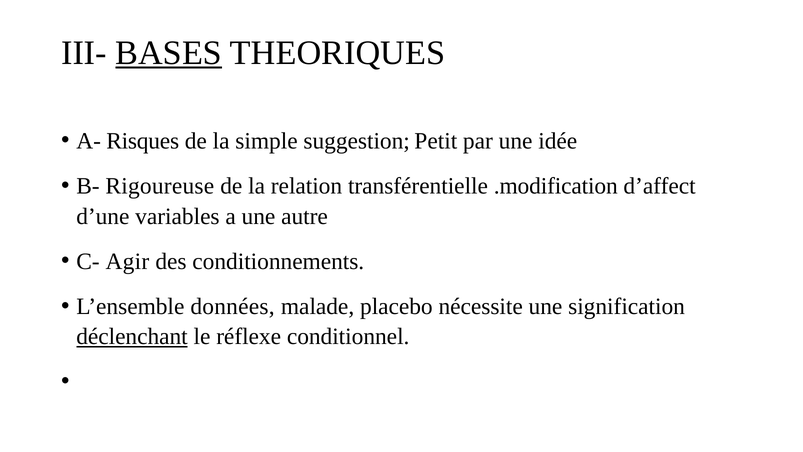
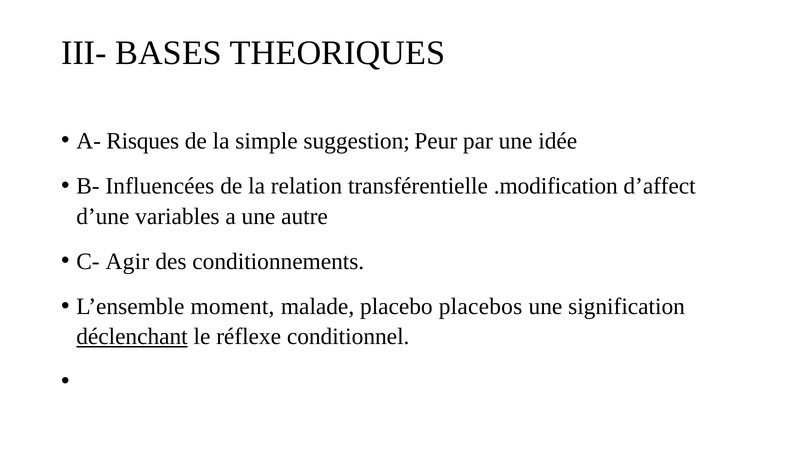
BASES underline: present -> none
Petit: Petit -> Peur
Rigoureuse: Rigoureuse -> Influencées
données: données -> moment
nécessite: nécessite -> placebos
